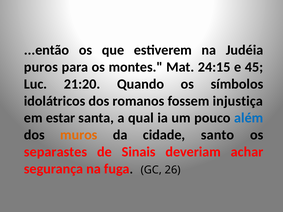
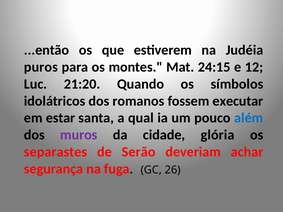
45: 45 -> 12
injustiça: injustiça -> executar
muros colour: orange -> purple
santo: santo -> glória
Sinais: Sinais -> Serão
